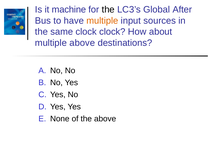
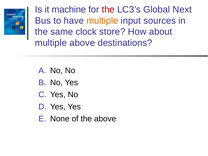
the at (108, 10) colour: black -> red
After: After -> Next
clock clock: clock -> store
